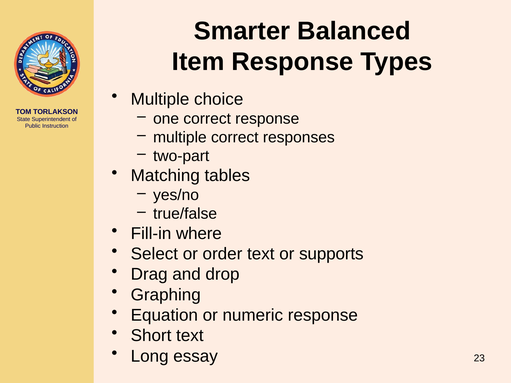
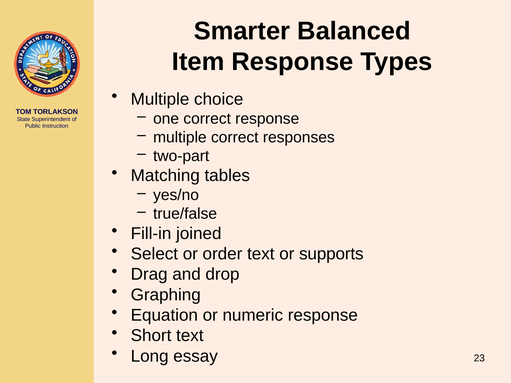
where: where -> joined
